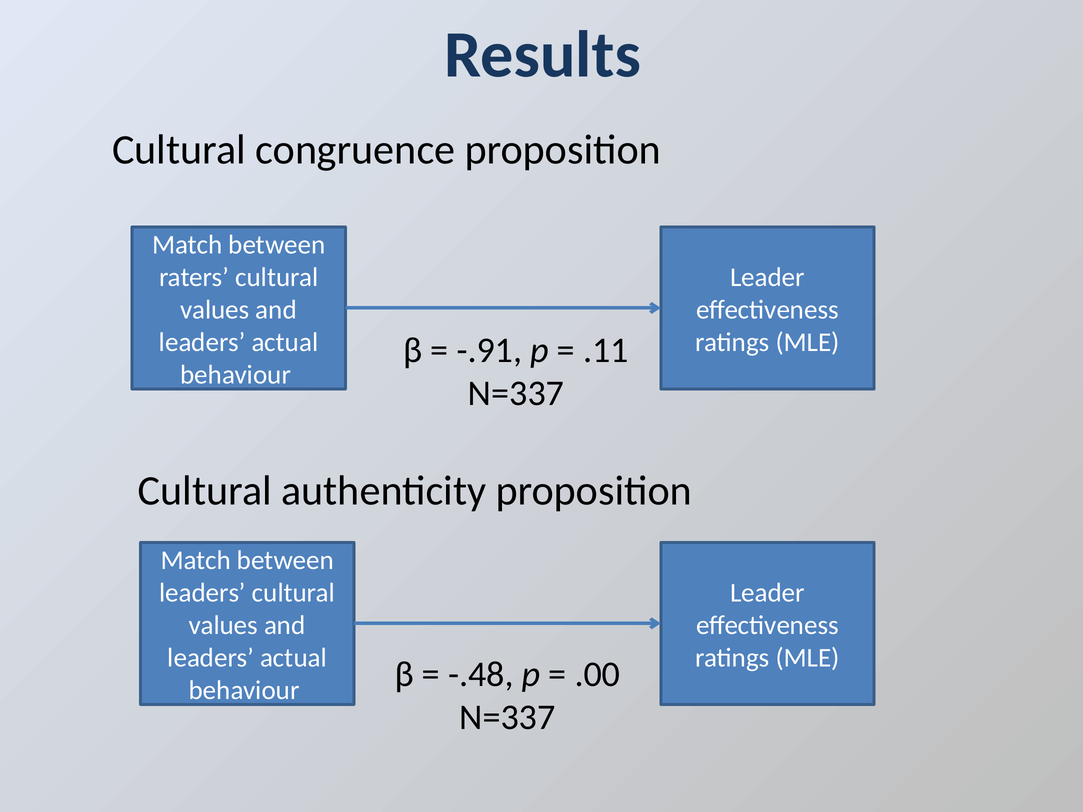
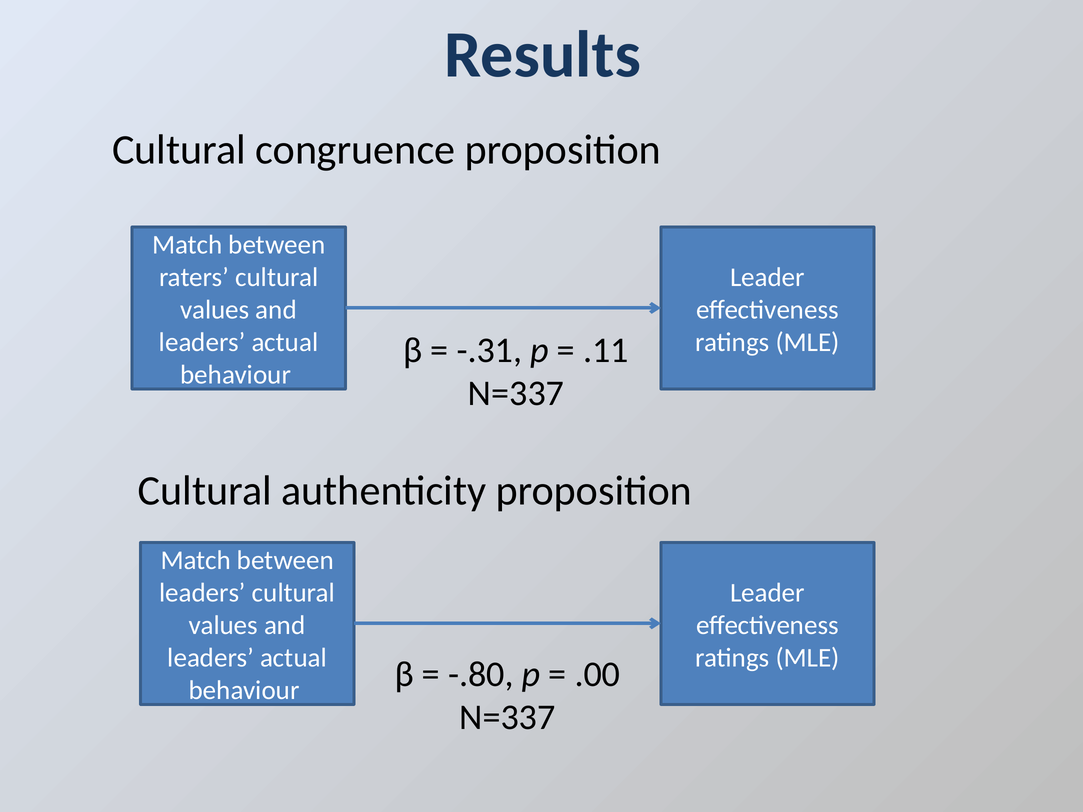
-.91: -.91 -> -.31
-.48: -.48 -> -.80
